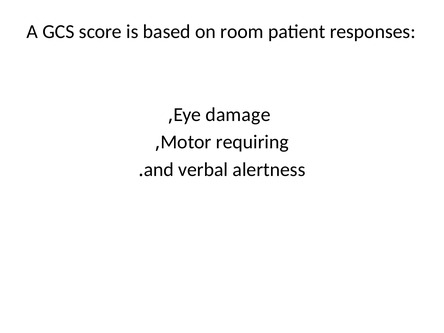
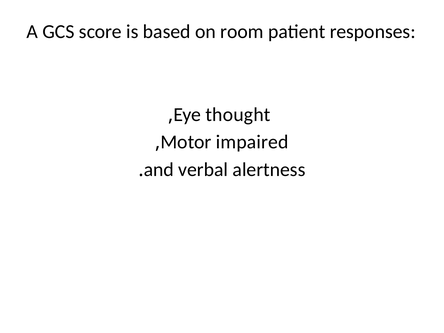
damage: damage -> thought
requiring: requiring -> impaired
